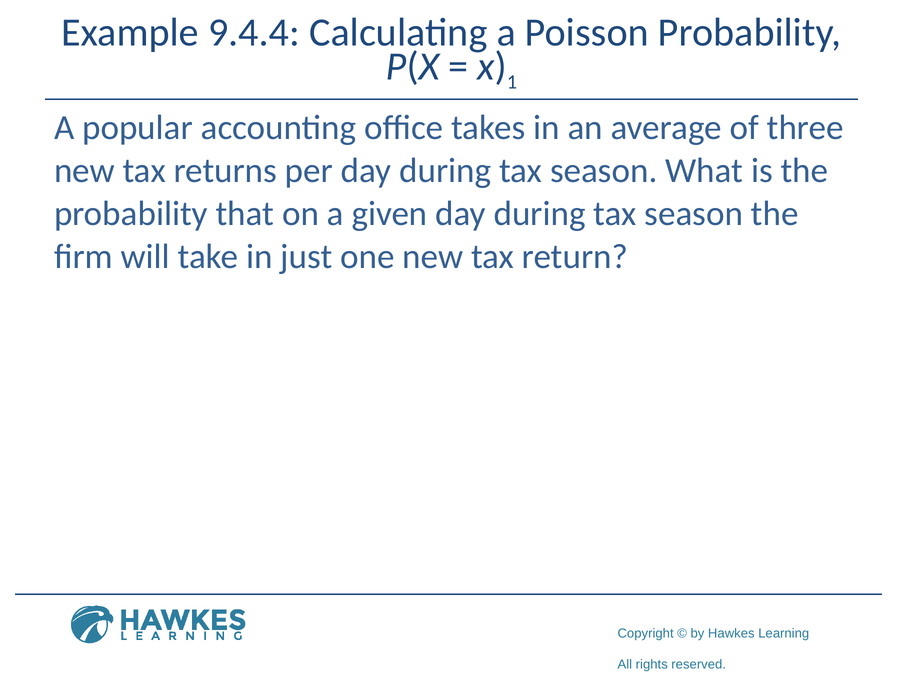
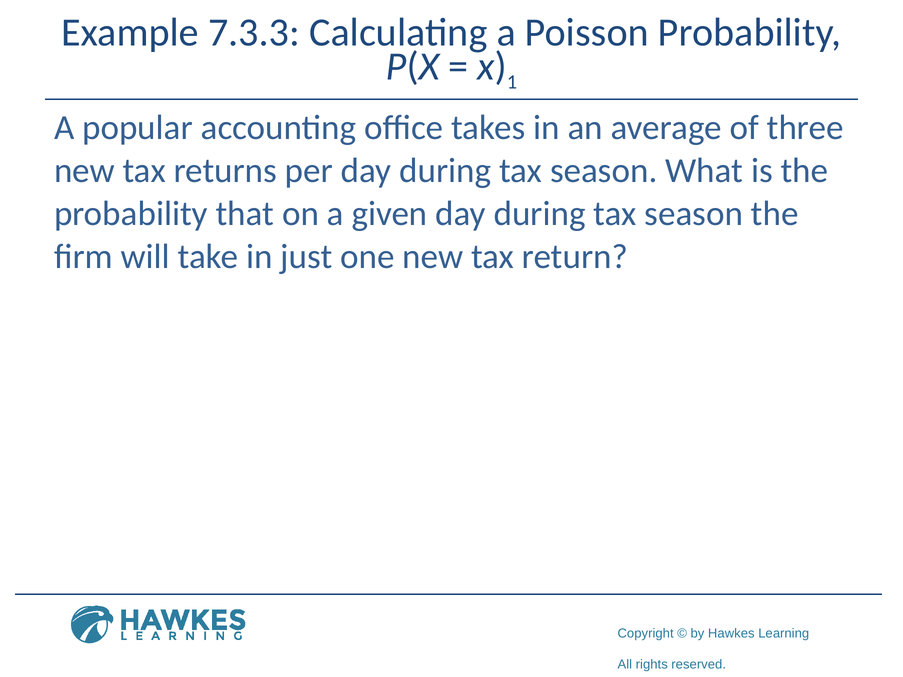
9.4.4: 9.4.4 -> 7.3.3
